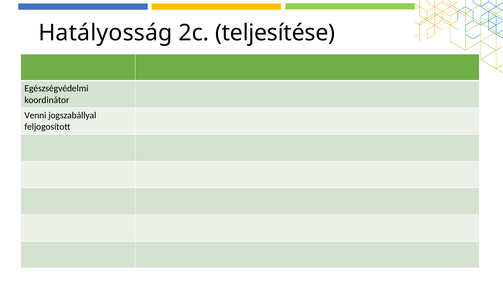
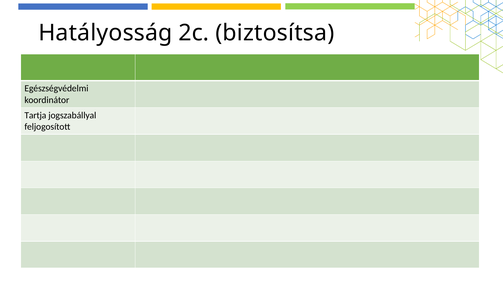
teljesítése: teljesítése -> biztosítsa
Venni: Venni -> Tartja
